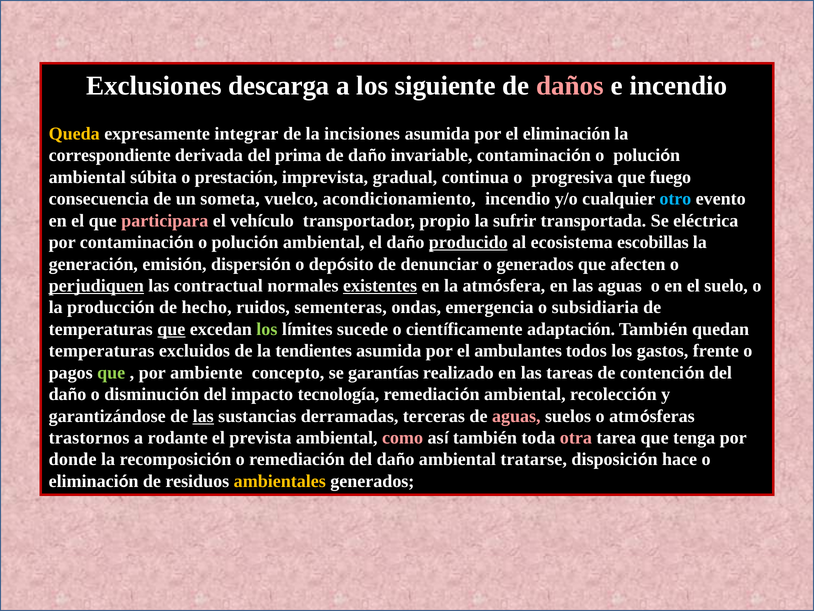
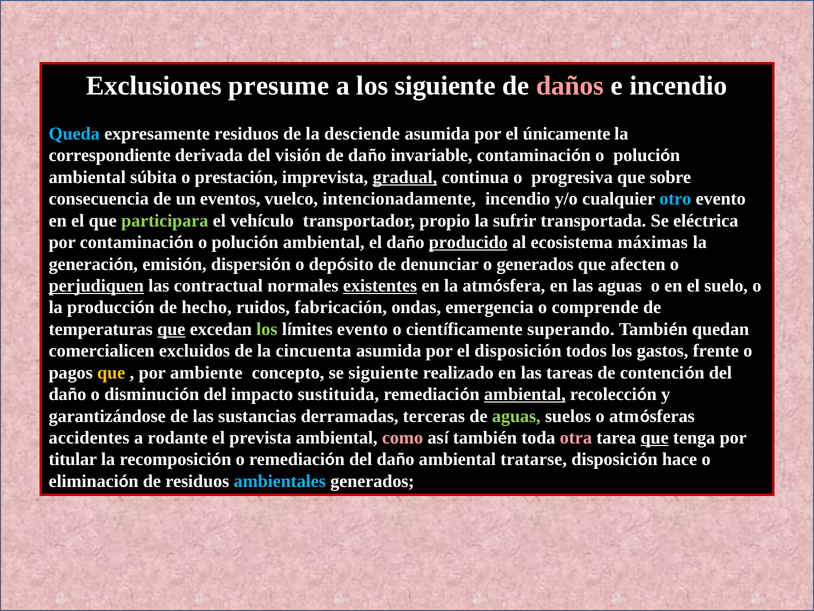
descarga: descarga -> presume
Queda colour: yellow -> light blue
expresamente integrar: integrar -> residuos
incisiones: incisiones -> desciende
el eliminación: eliminación -> únicamente
prima: prima -> visión
gradual underline: none -> present
fuego: fuego -> sobre
someta: someta -> eventos
acondicionamiento: acondicionamiento -> intencionadamente
participara colour: pink -> light green
escobillas: escobillas -> máximas
sementeras: sementeras -> fabricación
subsidiaria: subsidiaria -> comprende
límites sucede: sucede -> evento
adaptación: adaptación -> superando
temperaturas at (101, 351): temperaturas -> comercialicen
tendientes: tendientes -> cincuenta
el ambulantes: ambulantes -> disposición
que at (111, 372) colour: light green -> yellow
se garantías: garantías -> siguiente
tecnología: tecnología -> sustituida
ambiental at (525, 394) underline: none -> present
las at (203, 416) underline: present -> none
aguas at (516, 416) colour: pink -> light green
trastornos: trastornos -> accidentes
que at (655, 437) underline: none -> present
donde: donde -> titular
ambientales colour: yellow -> light blue
